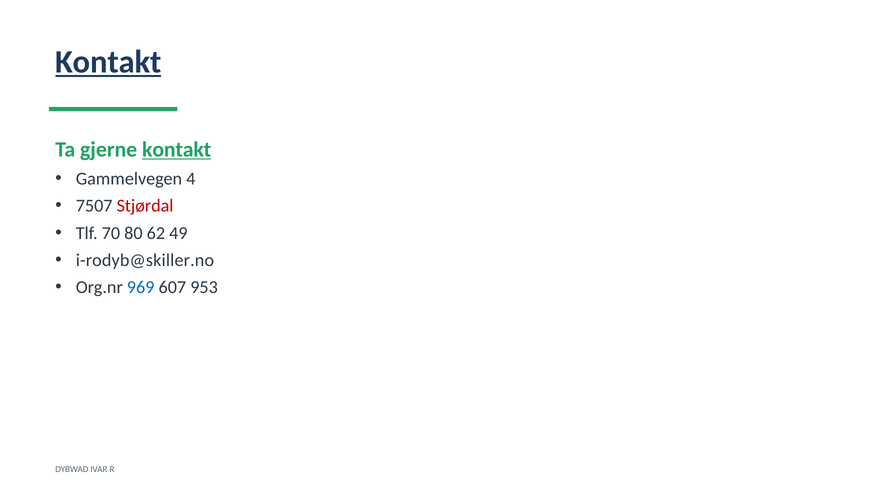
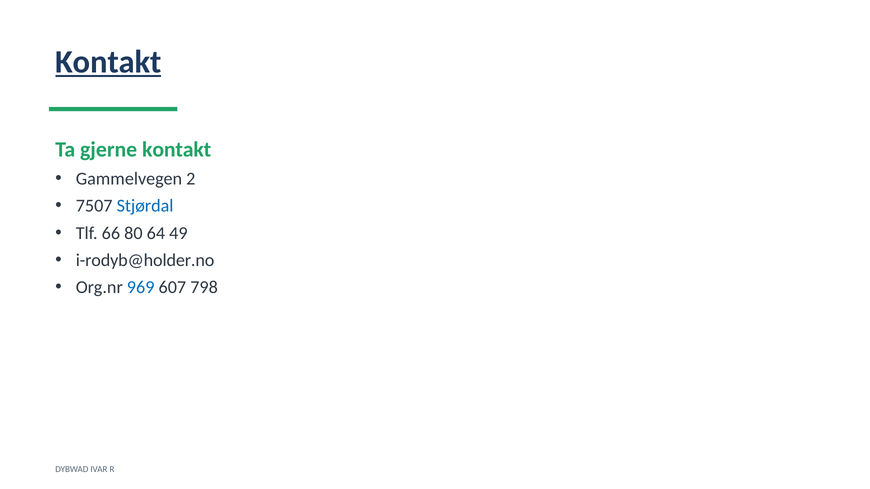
kontakt at (177, 150) underline: present -> none
4: 4 -> 2
Stjørdal colour: red -> blue
70: 70 -> 66
62: 62 -> 64
i-rodyb@skiller.no: i-rodyb@skiller.no -> i-rodyb@holder.no
953: 953 -> 798
